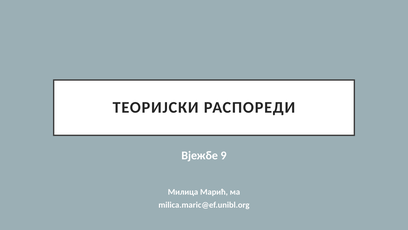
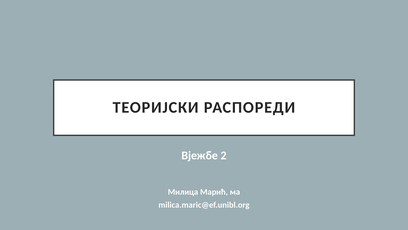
9: 9 -> 2
